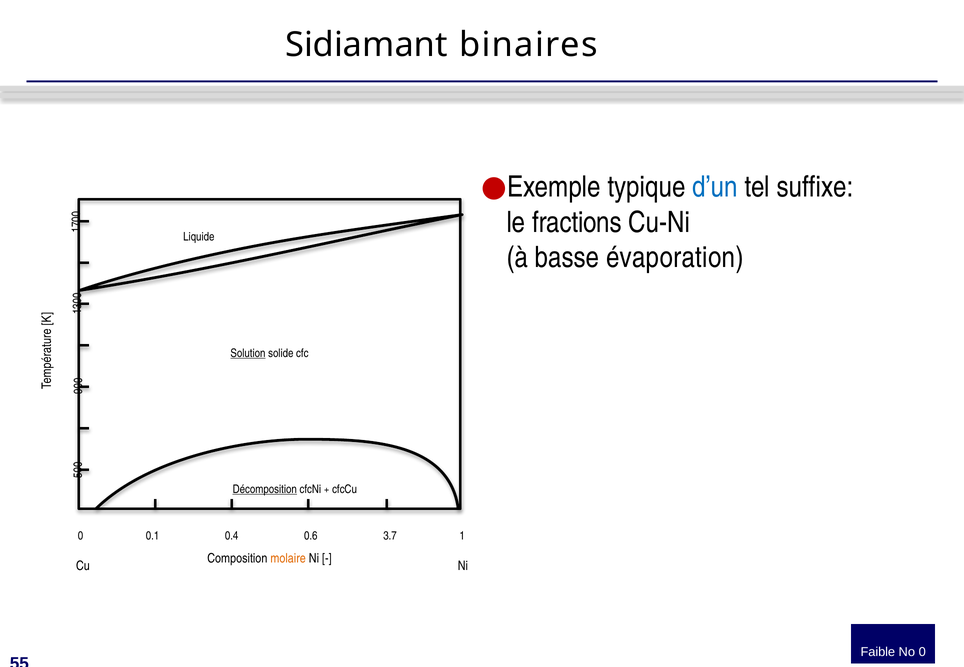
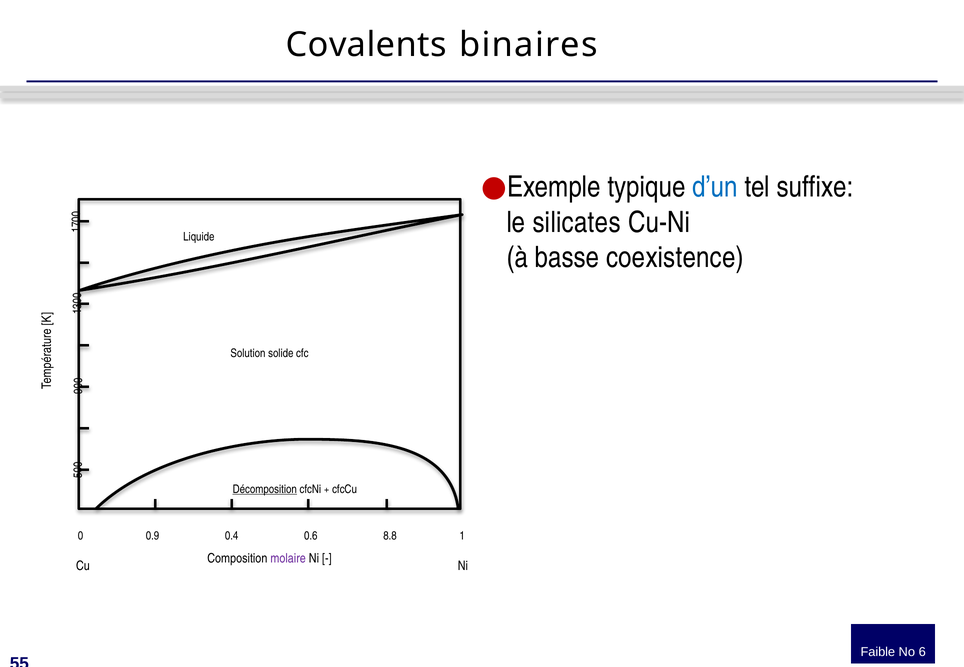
Sidiamant: Sidiamant -> Covalents
fractions: fractions -> silicates
évaporation: évaporation -> coexistence
Solution underline: present -> none
0.1: 0.1 -> 0.9
3.7: 3.7 -> 8.8
molaire colour: orange -> purple
No 0: 0 -> 6
